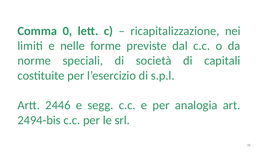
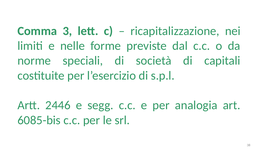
0: 0 -> 3
2494-bis: 2494-bis -> 6085-bis
